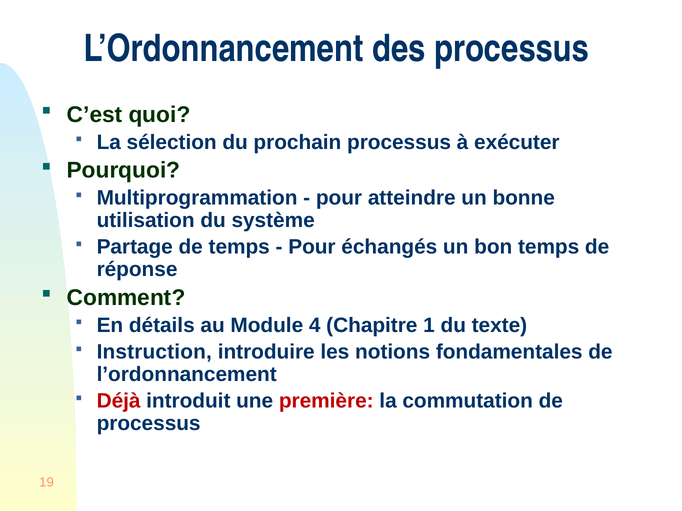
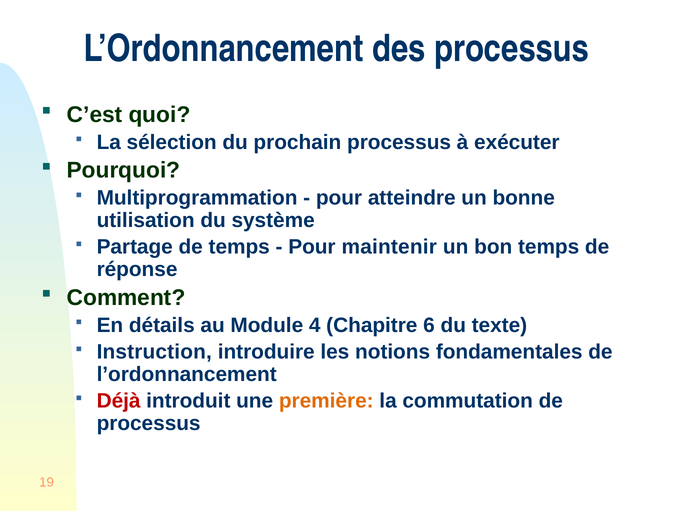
échangés: échangés -> maintenir
1: 1 -> 6
première colour: red -> orange
